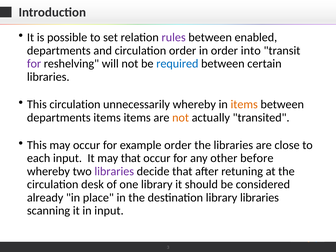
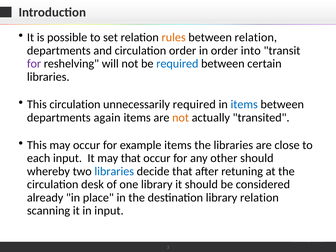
rules colour: purple -> orange
between enabled: enabled -> relation
unnecessarily whereby: whereby -> required
items at (244, 104) colour: orange -> blue
departments items: items -> again
example order: order -> items
other before: before -> should
libraries at (114, 171) colour: purple -> blue
library libraries: libraries -> relation
